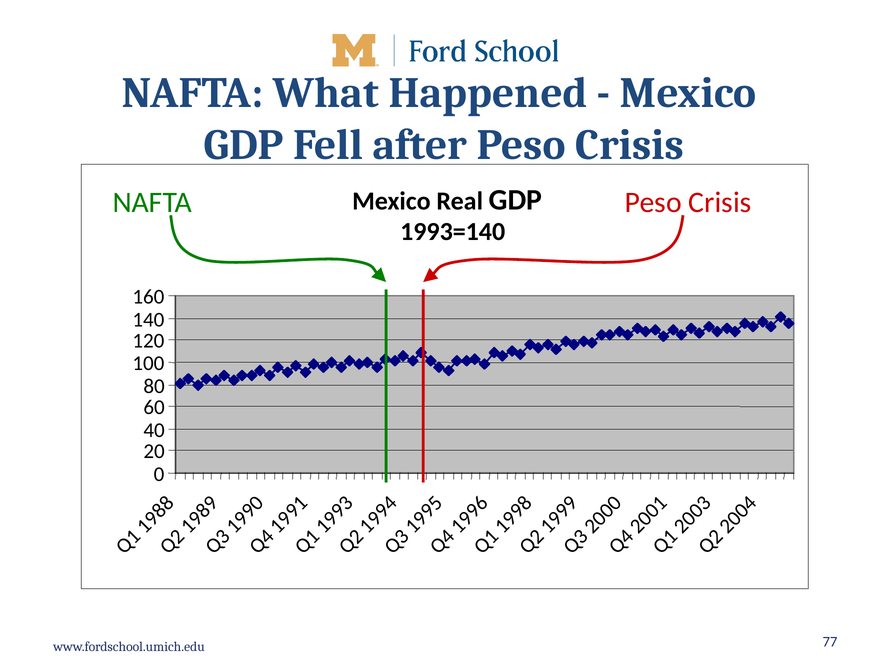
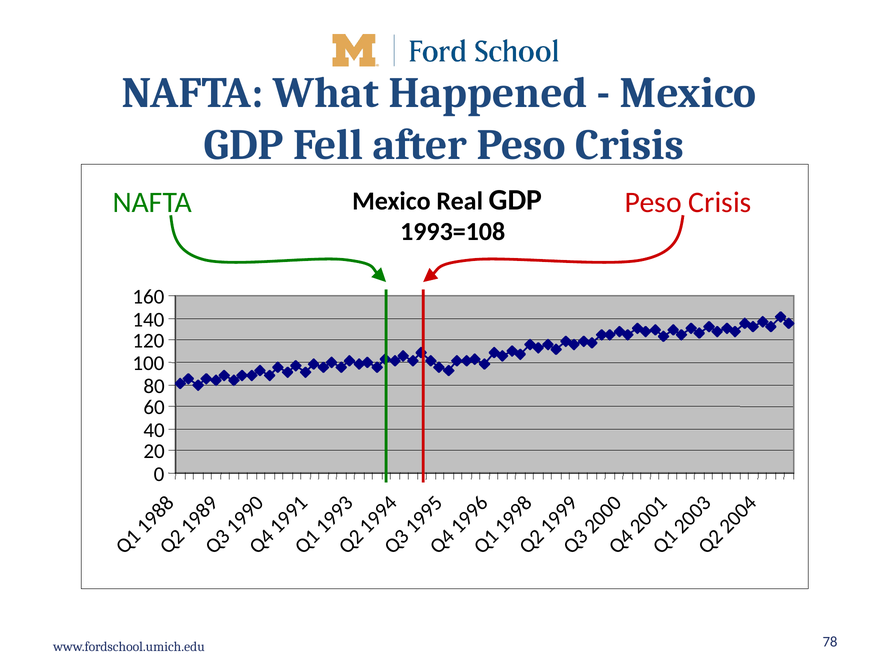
1993=140: 1993=140 -> 1993=108
77: 77 -> 78
